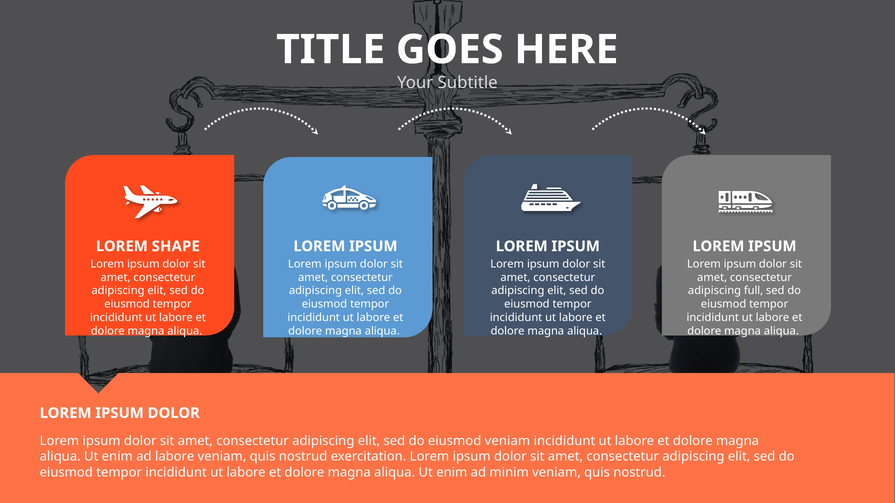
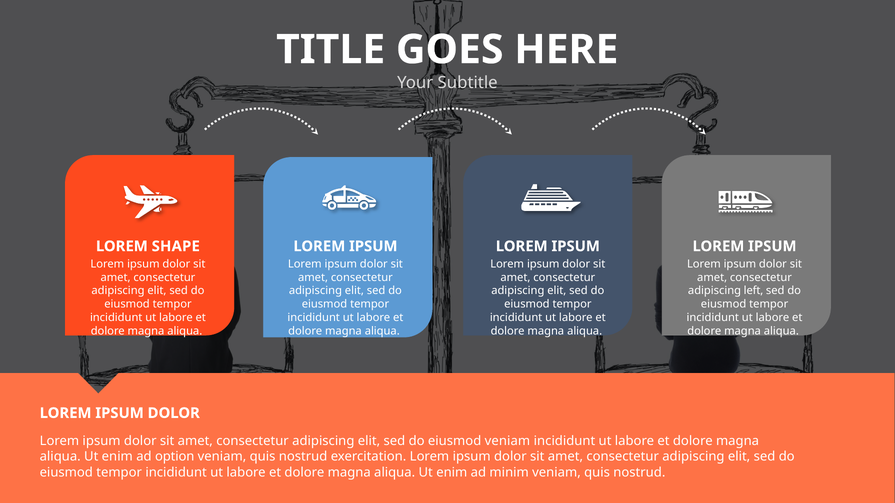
full: full -> left
ad labore: labore -> option
